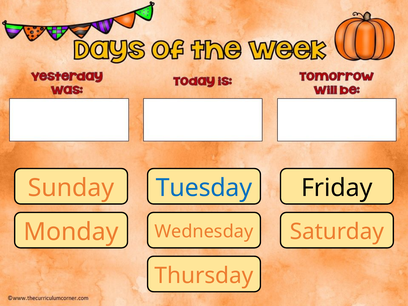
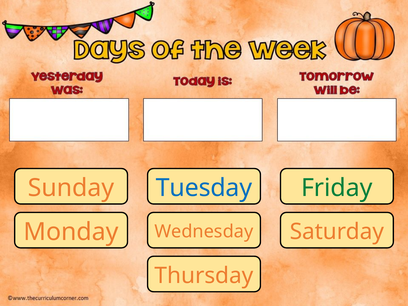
Friday colour: black -> green
